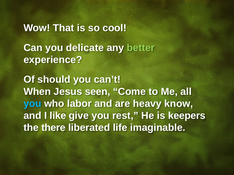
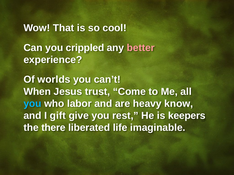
delicate: delicate -> crippled
better colour: light green -> pink
should: should -> worlds
seen: seen -> trust
like: like -> gift
